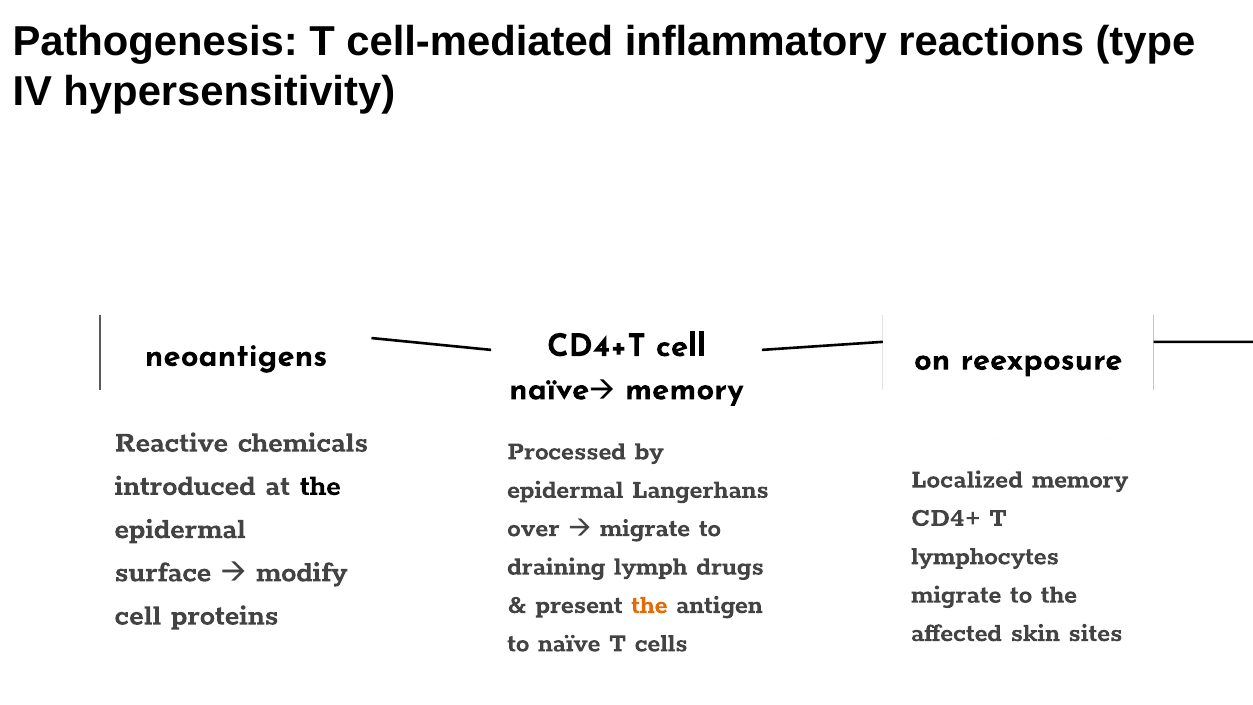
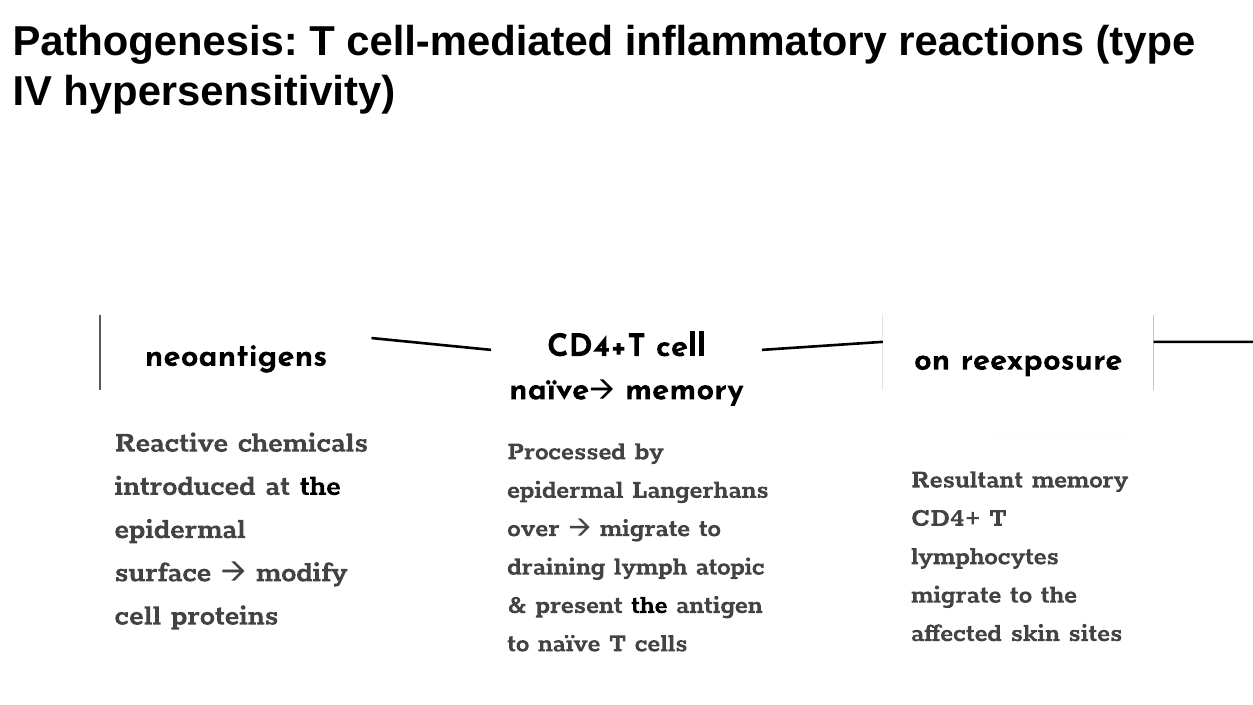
Localized: Localized -> Resultant
drugs: drugs -> atopic
the at (649, 604) colour: orange -> black
